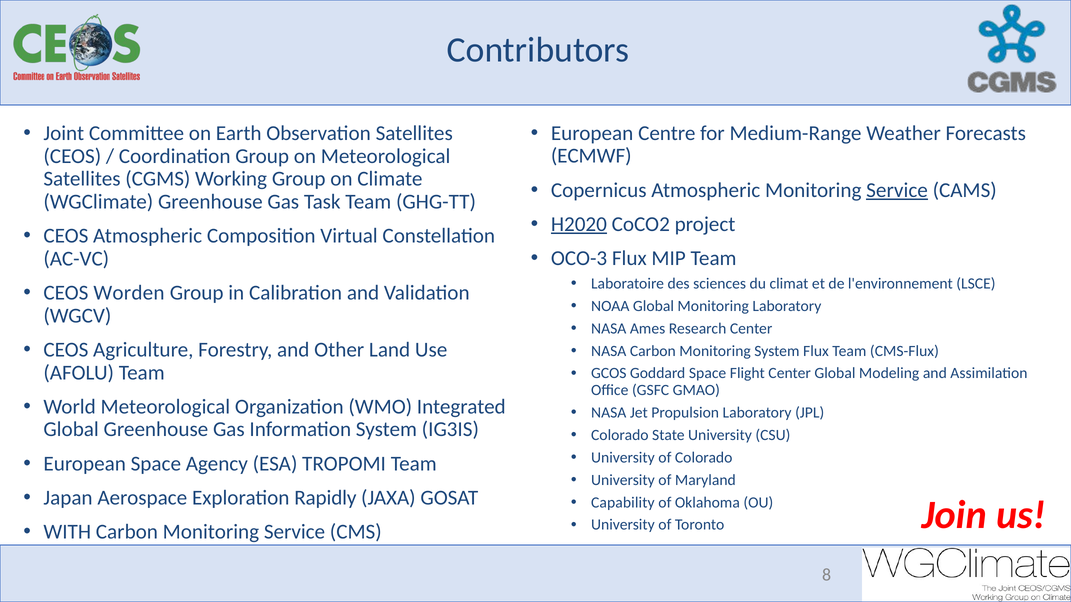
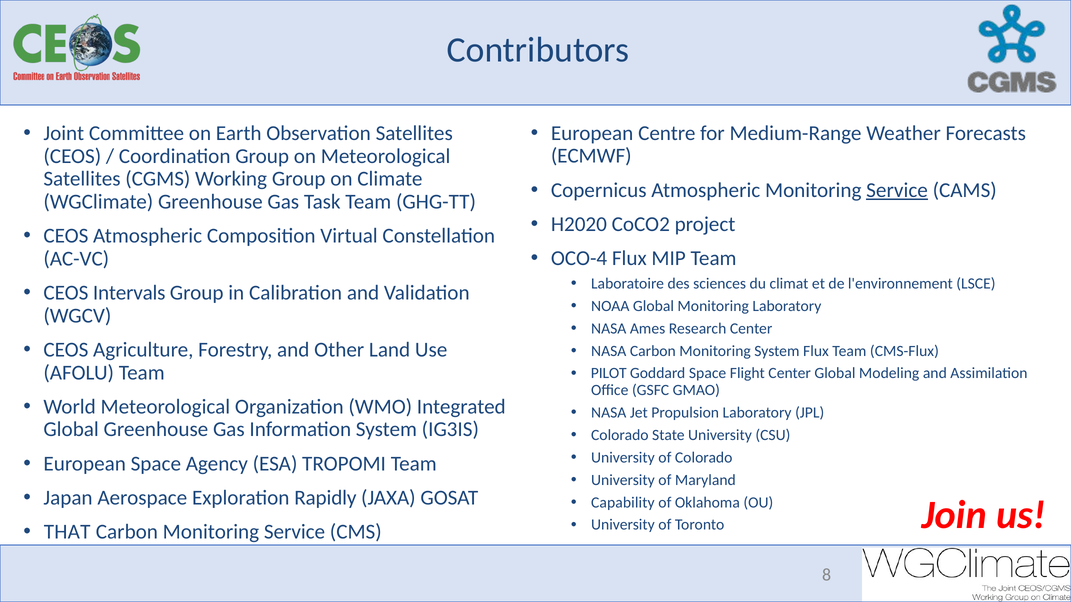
H2020 underline: present -> none
OCO-3: OCO-3 -> OCO-4
Worden: Worden -> Intervals
GCOS: GCOS -> PILOT
WITH: WITH -> THAT
